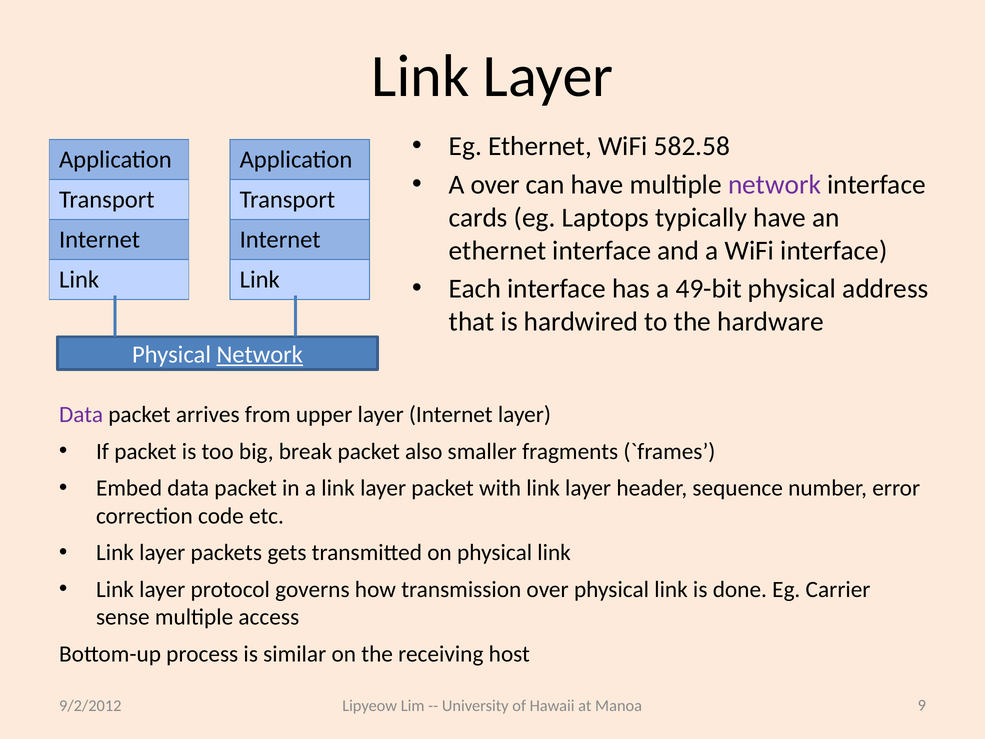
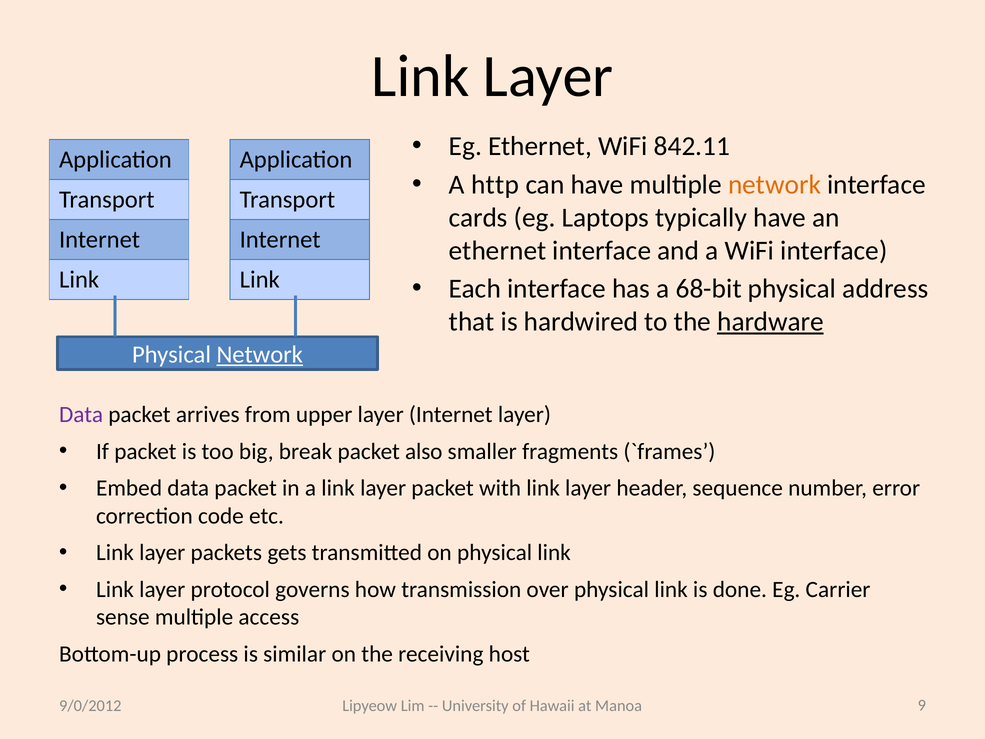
582.58: 582.58 -> 842.11
A over: over -> http
network at (774, 185) colour: purple -> orange
49-bit: 49-bit -> 68-bit
hardware underline: none -> present
9/2/2012: 9/2/2012 -> 9/0/2012
